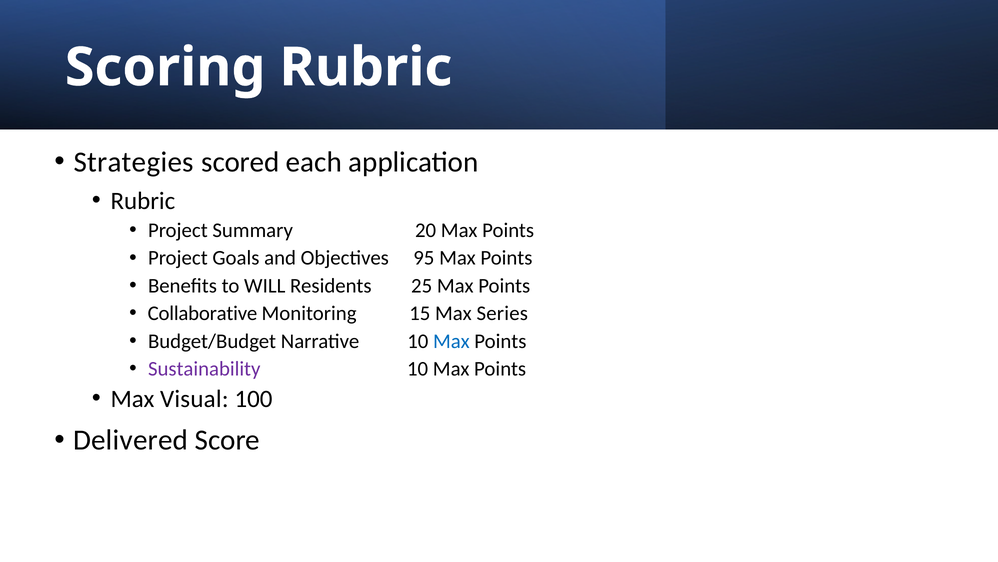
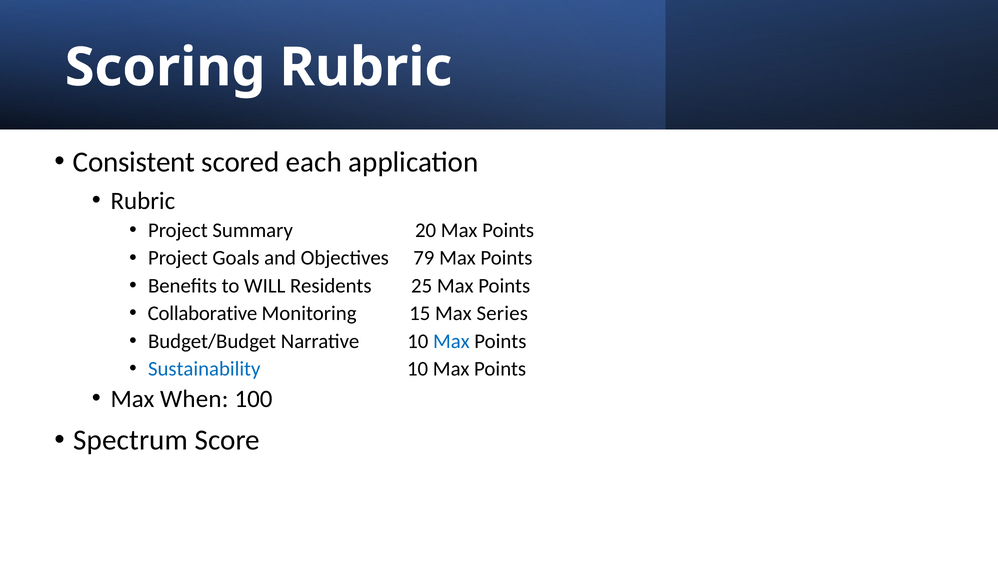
Strategies: Strategies -> Consistent
95: 95 -> 79
Sustainability colour: purple -> blue
Visual: Visual -> When
Delivered: Delivered -> Spectrum
